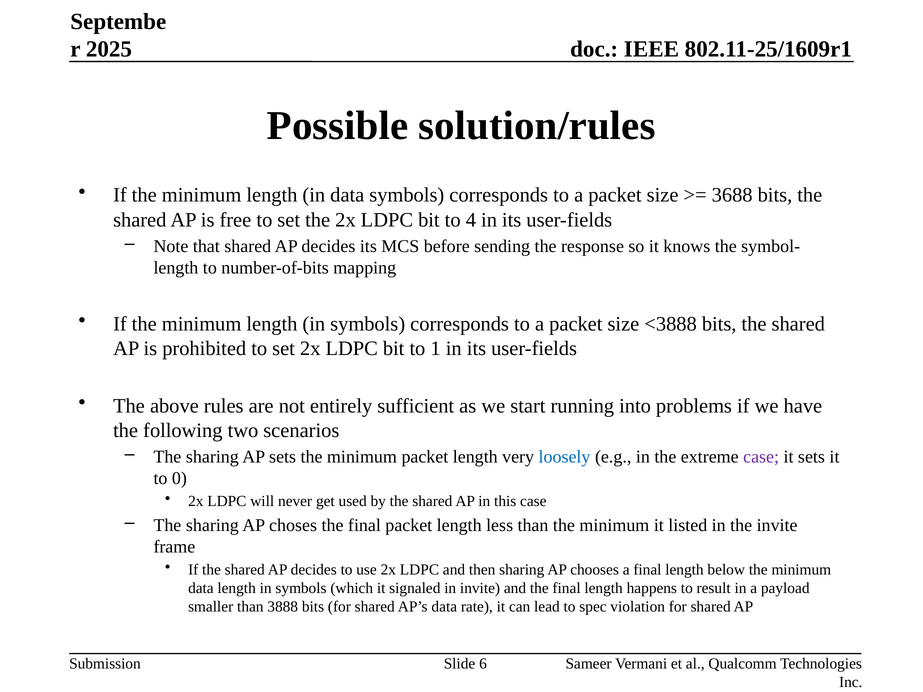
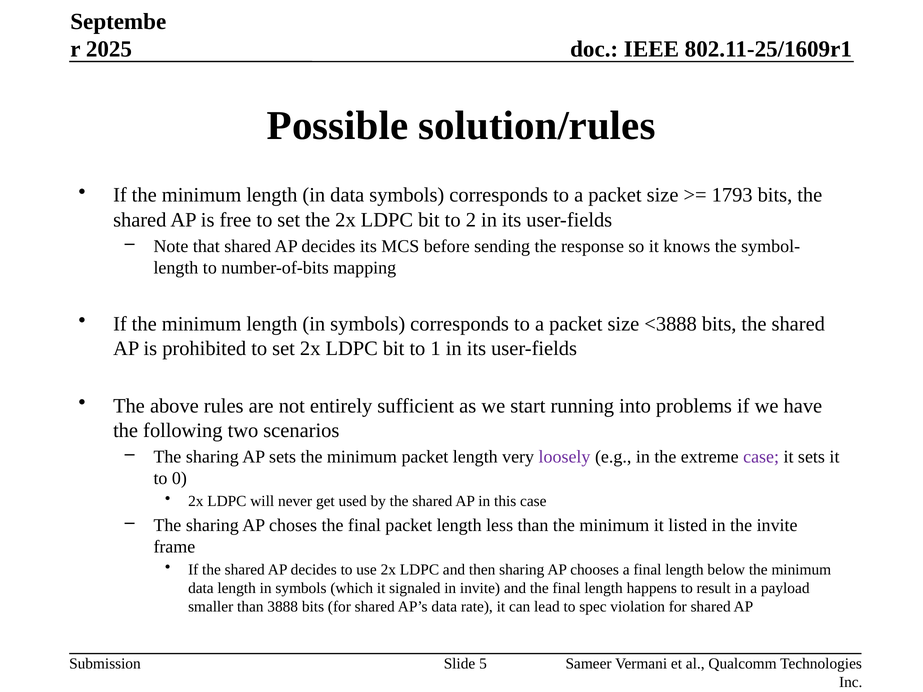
3688: 3688 -> 1793
4: 4 -> 2
loosely colour: blue -> purple
6: 6 -> 5
